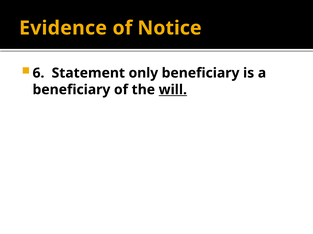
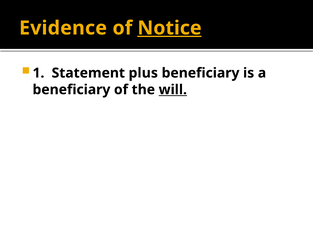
Notice underline: none -> present
6: 6 -> 1
only: only -> plus
